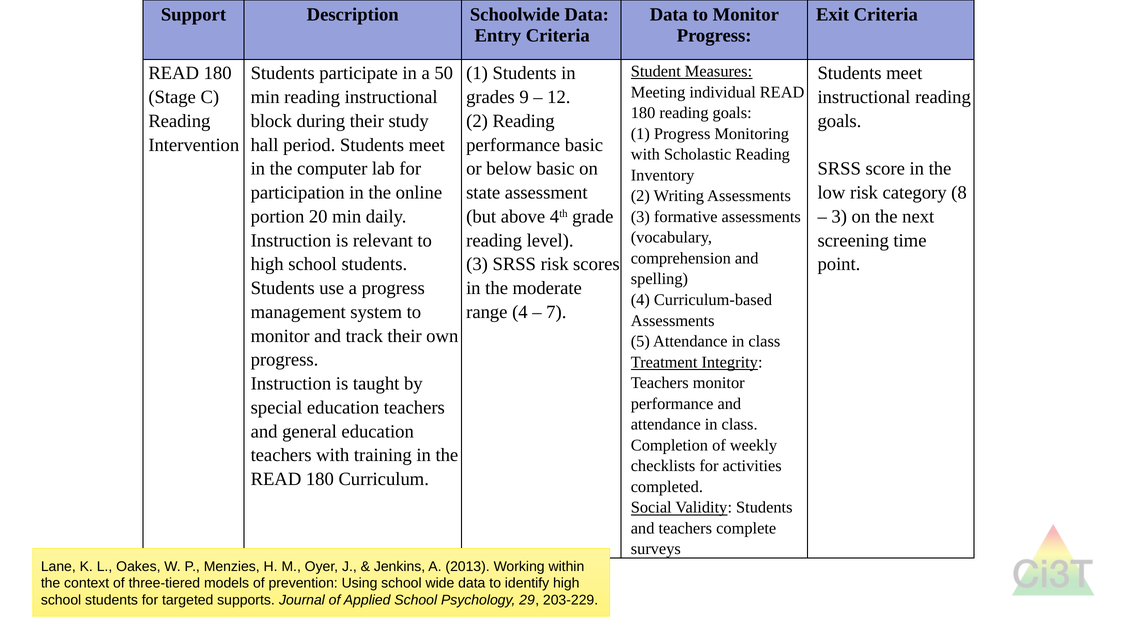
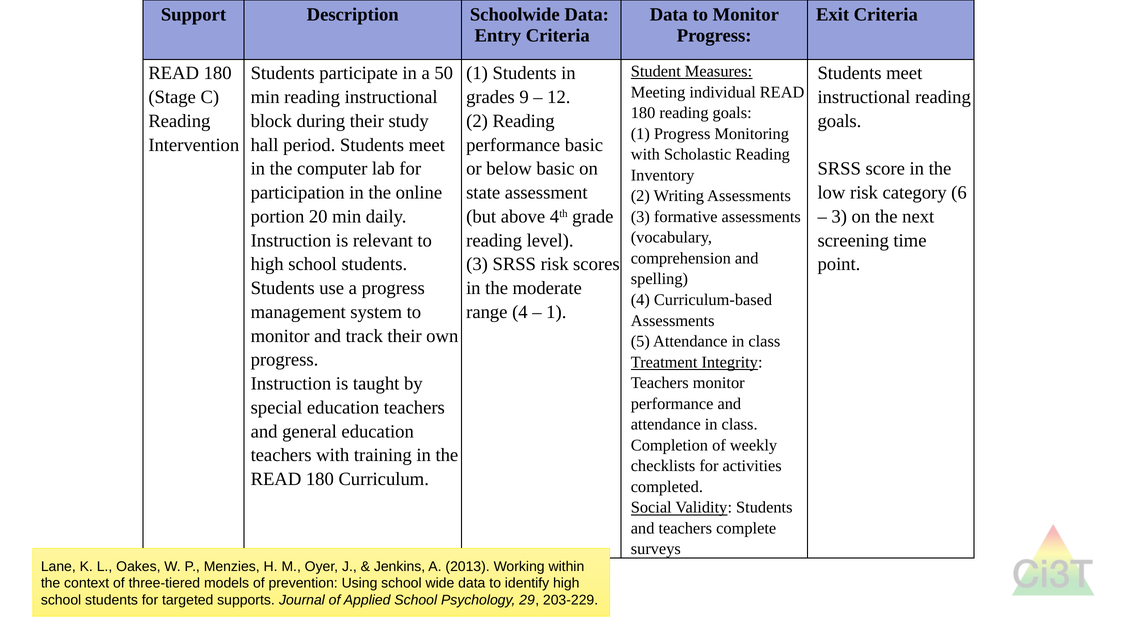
8: 8 -> 6
7 at (556, 312): 7 -> 1
